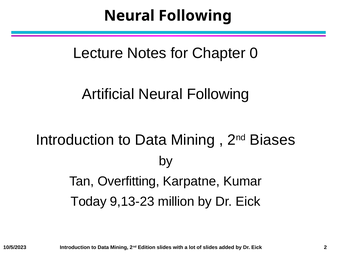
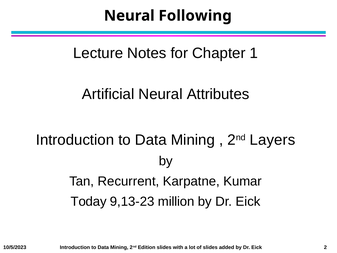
0: 0 -> 1
Artificial Neural Following: Following -> Attributes
Biases: Biases -> Layers
Overfitting: Overfitting -> Recurrent
